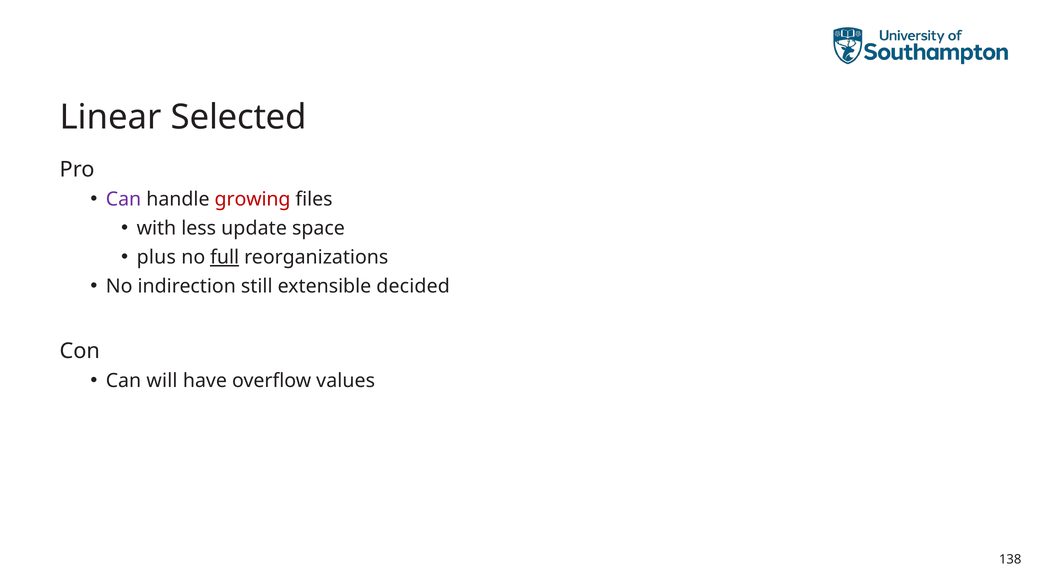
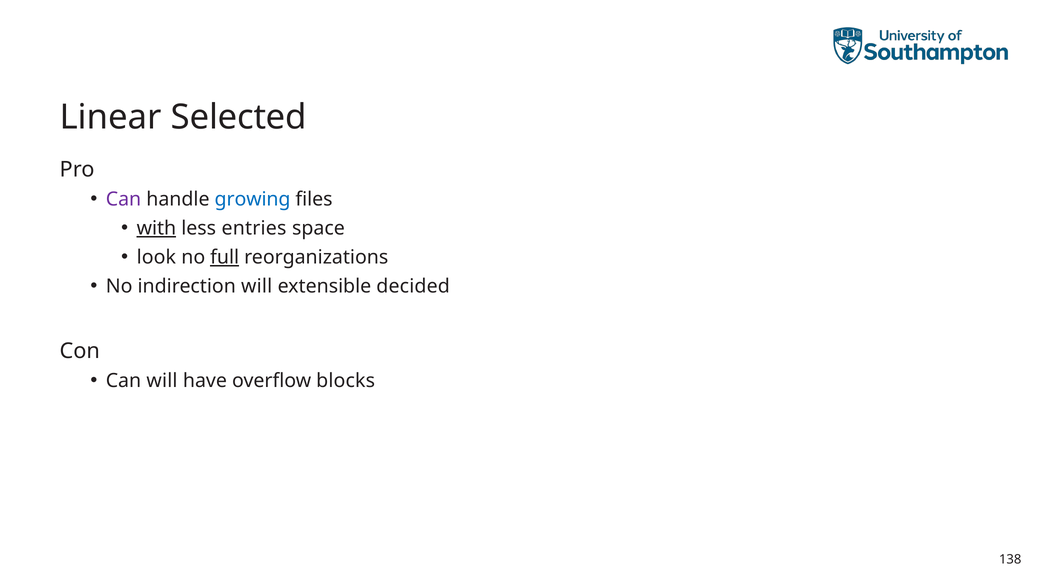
growing colour: red -> blue
with underline: none -> present
update: update -> entries
plus: plus -> look
indirection still: still -> will
values: values -> blocks
